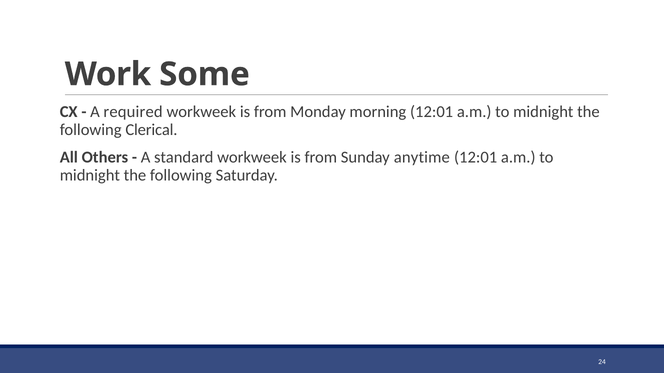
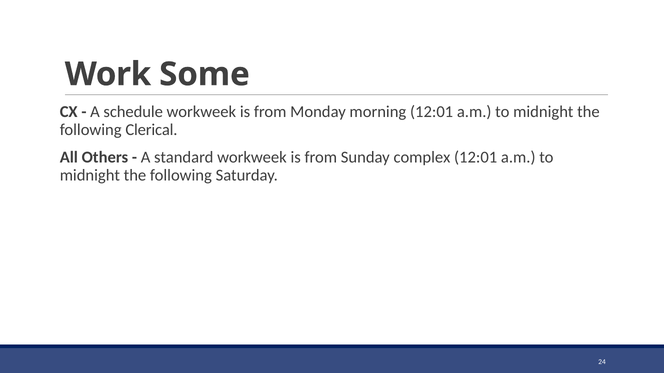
required: required -> schedule
anytime: anytime -> complex
